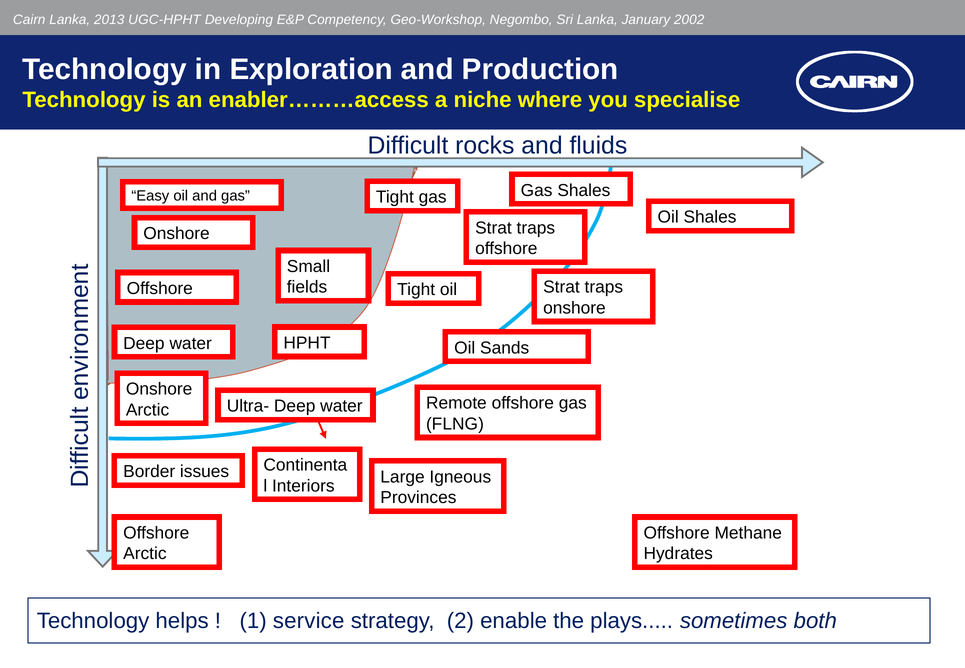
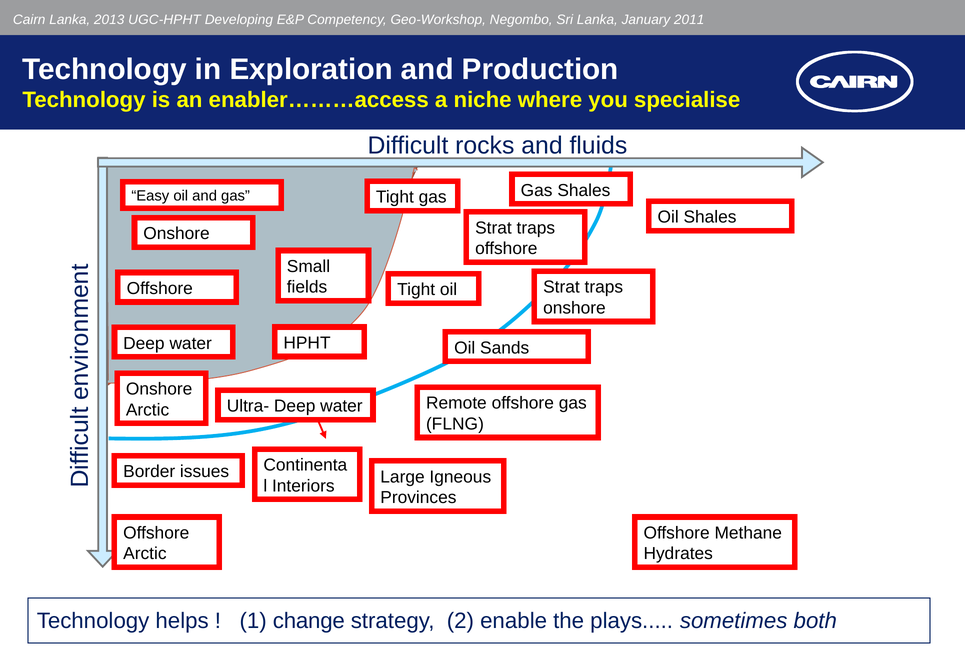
2002: 2002 -> 2011
service: service -> change
